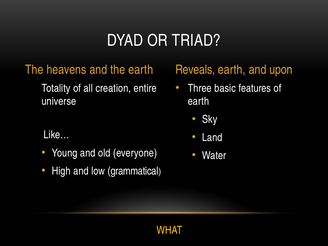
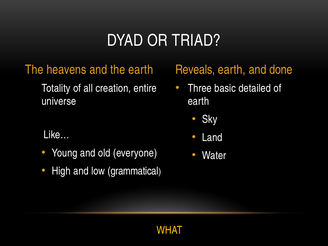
upon: upon -> done
features: features -> detailed
